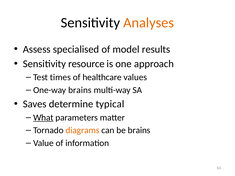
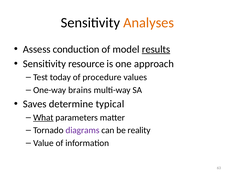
specialised: specialised -> conduction
results underline: none -> present
times: times -> today
healthcare: healthcare -> procedure
diagrams colour: orange -> purple
be brains: brains -> reality
